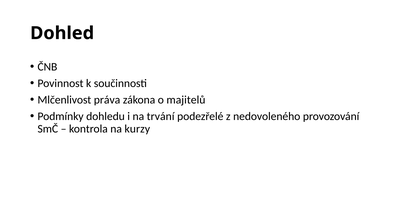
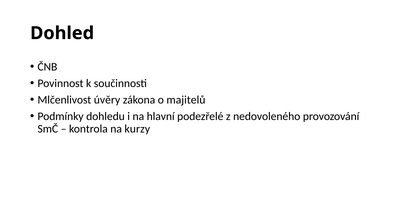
práva: práva -> úvěry
trvání: trvání -> hlavní
